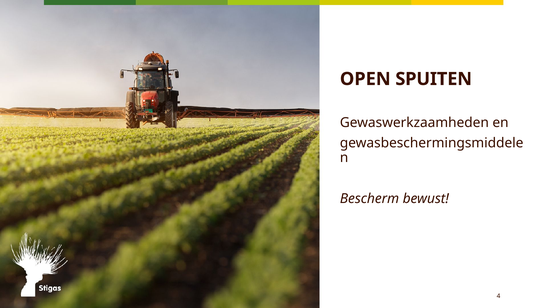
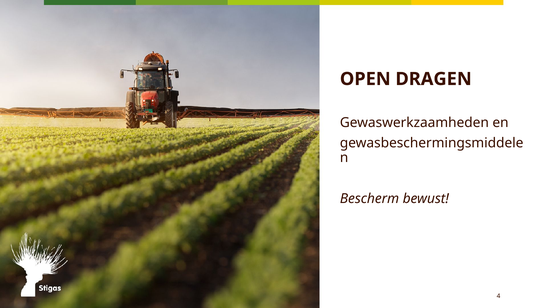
SPUITEN: SPUITEN -> DRAGEN
